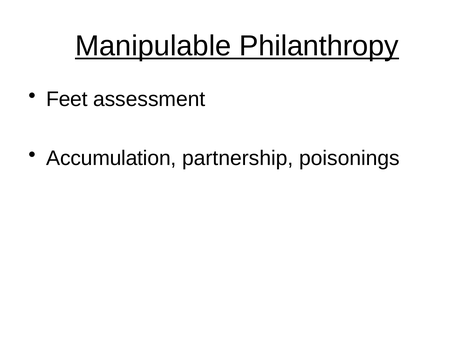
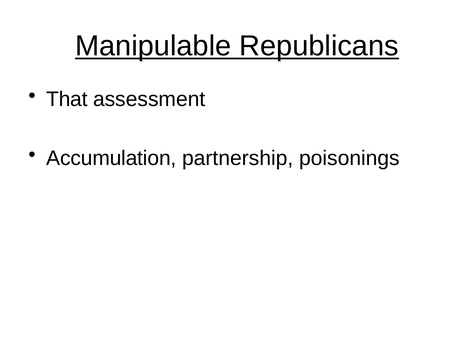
Philanthropy: Philanthropy -> Republicans
Feet: Feet -> That
